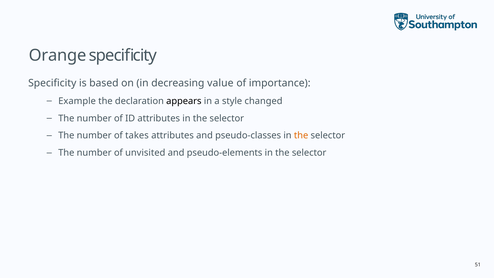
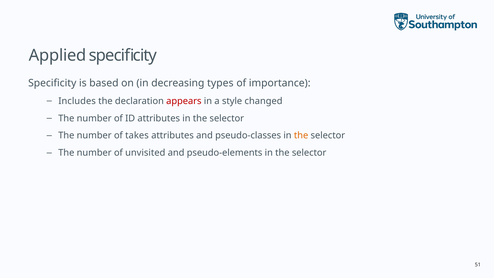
Orange: Orange -> Applied
value: value -> types
Example: Example -> Includes
appears colour: black -> red
